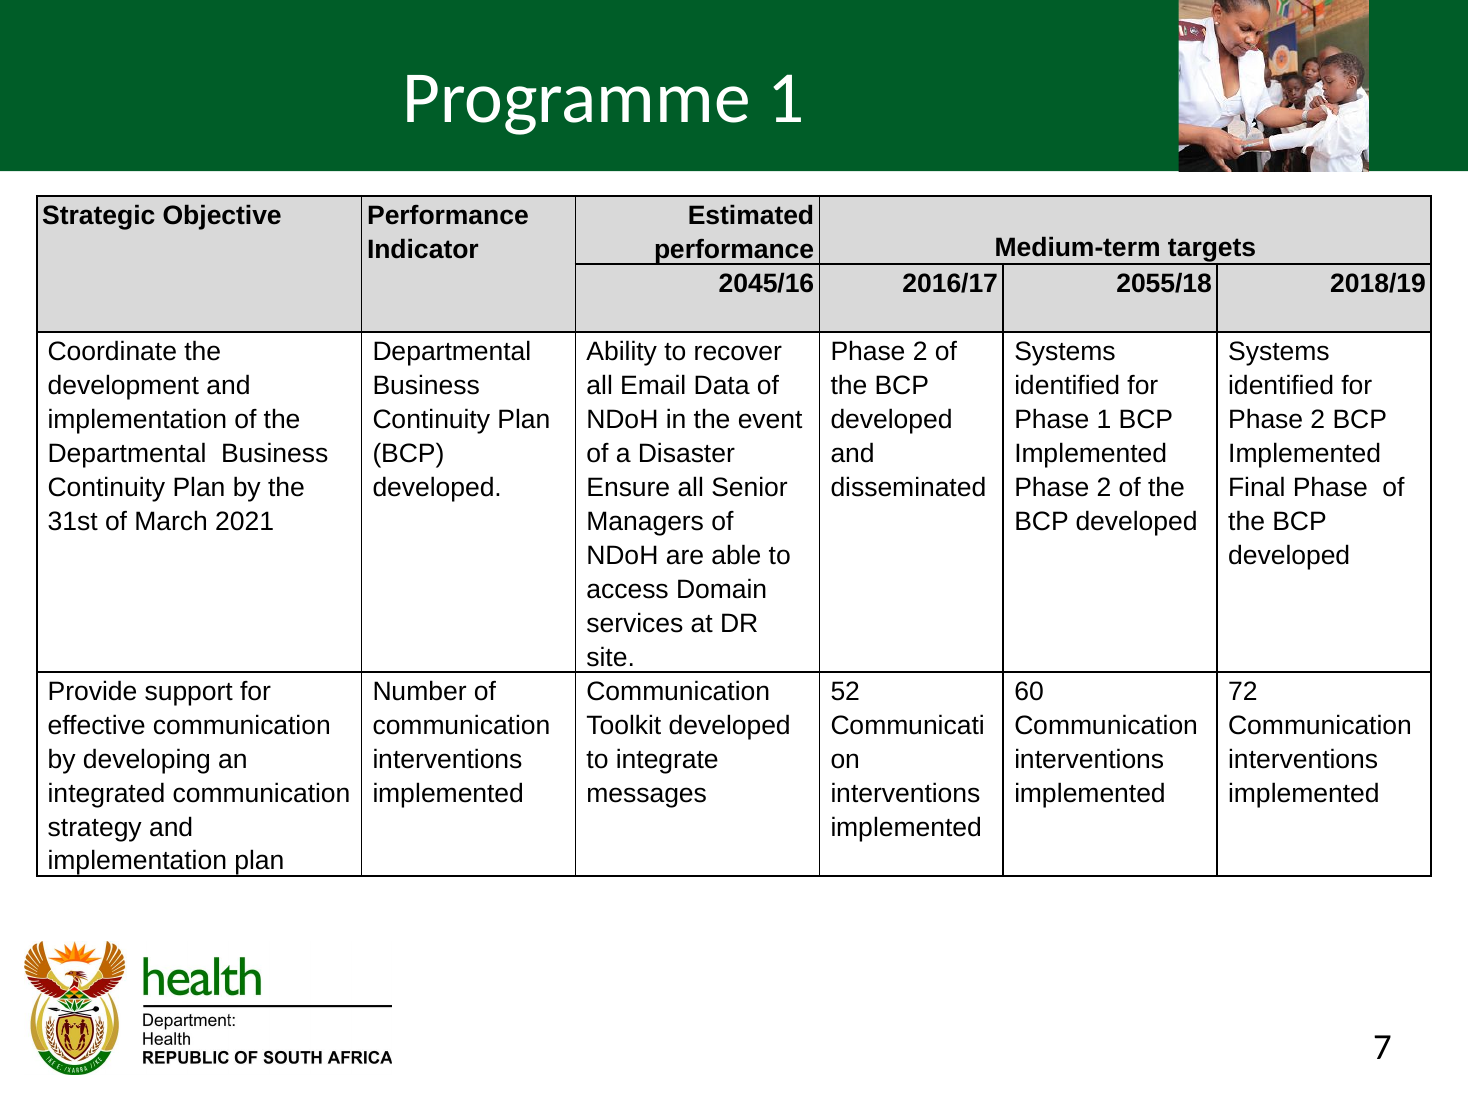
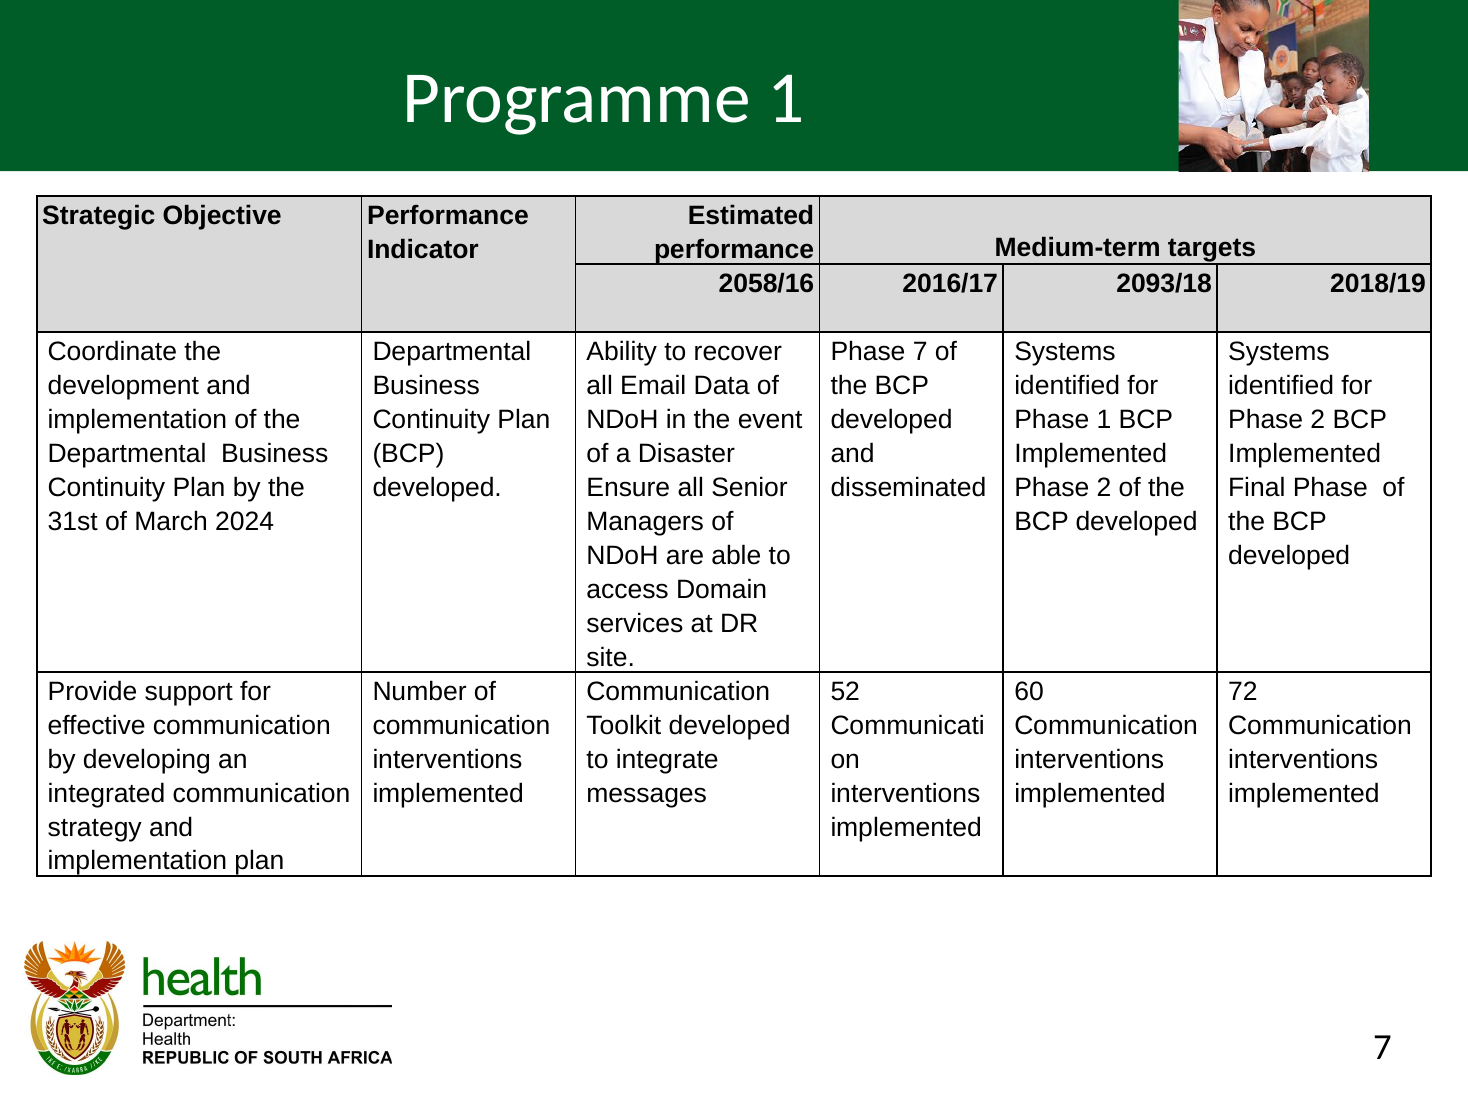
2045/16: 2045/16 -> 2058/16
2055/18: 2055/18 -> 2093/18
2 at (920, 351): 2 -> 7
2021: 2021 -> 2024
